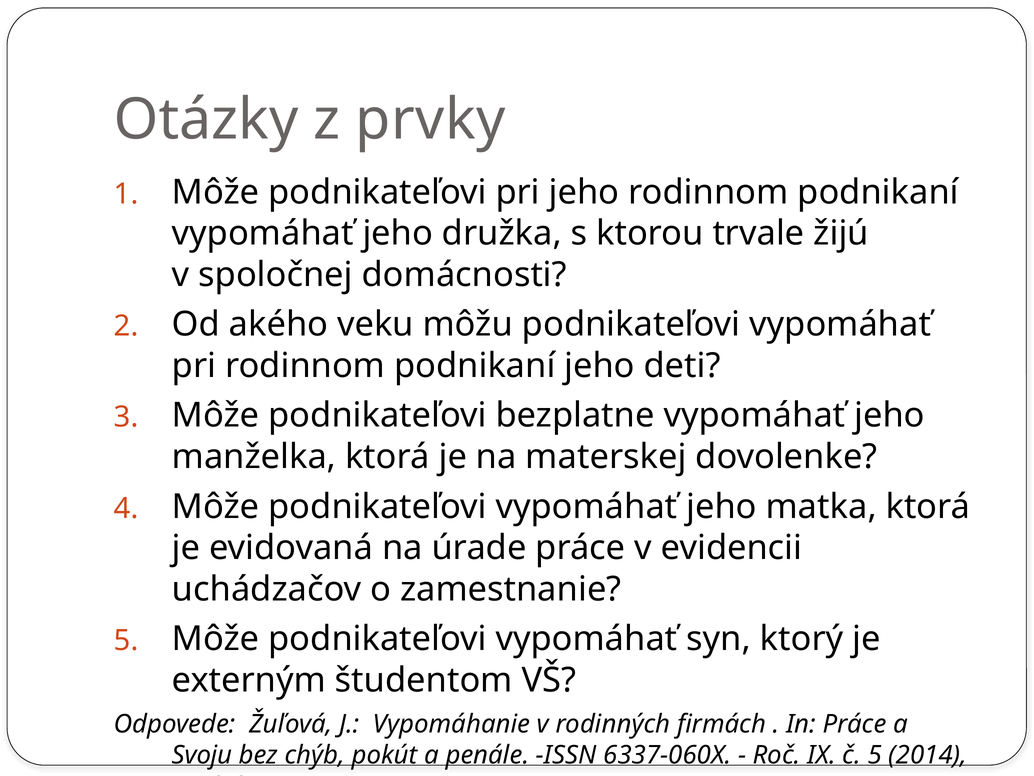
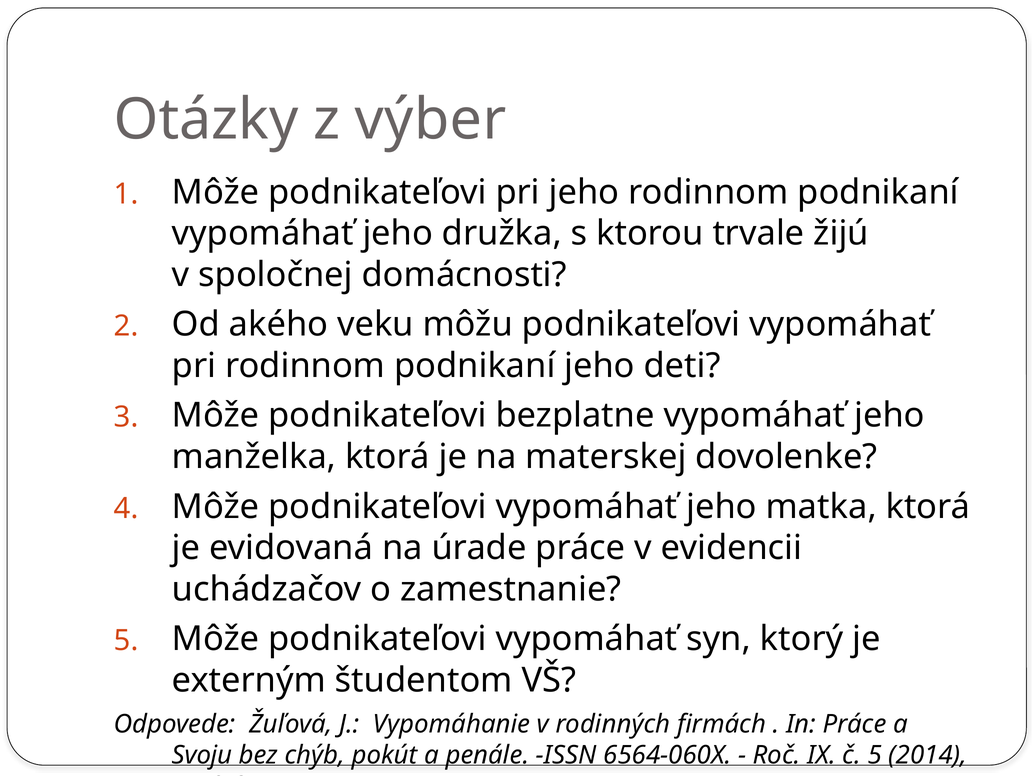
prvky: prvky -> výber
6337-060X: 6337-060X -> 6564-060X
